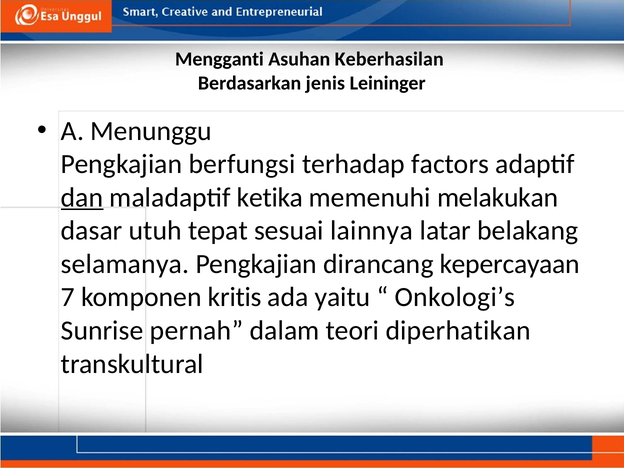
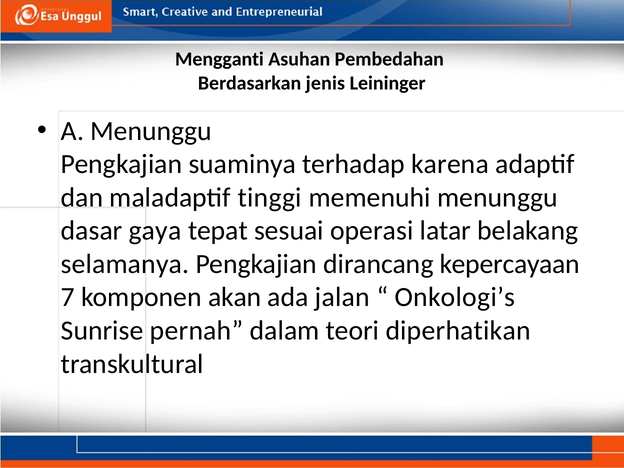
Keberhasilan: Keberhasilan -> Pembedahan
berfungsi: berfungsi -> suaminya
factors: factors -> karena
dan underline: present -> none
ketika: ketika -> tinggi
memenuhi melakukan: melakukan -> menunggu
utuh: utuh -> gaya
lainnya: lainnya -> operasi
kritis: kritis -> akan
yaitu: yaitu -> jalan
